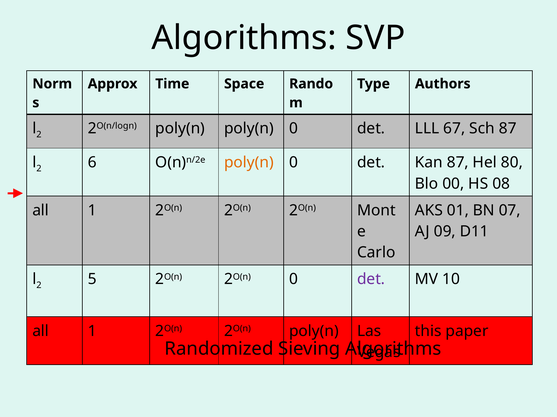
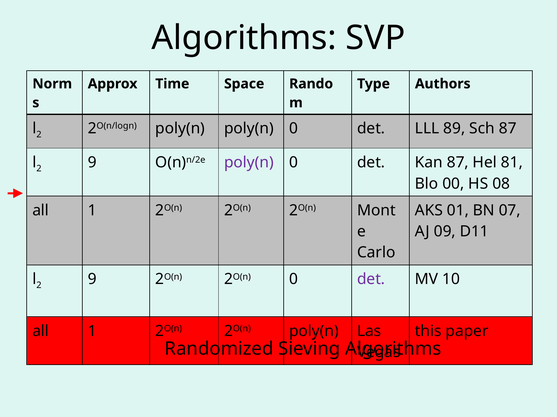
67: 67 -> 89
6 at (92, 163): 6 -> 9
poly(n at (249, 163) colour: orange -> purple
80: 80 -> 81
5 at (92, 280): 5 -> 9
